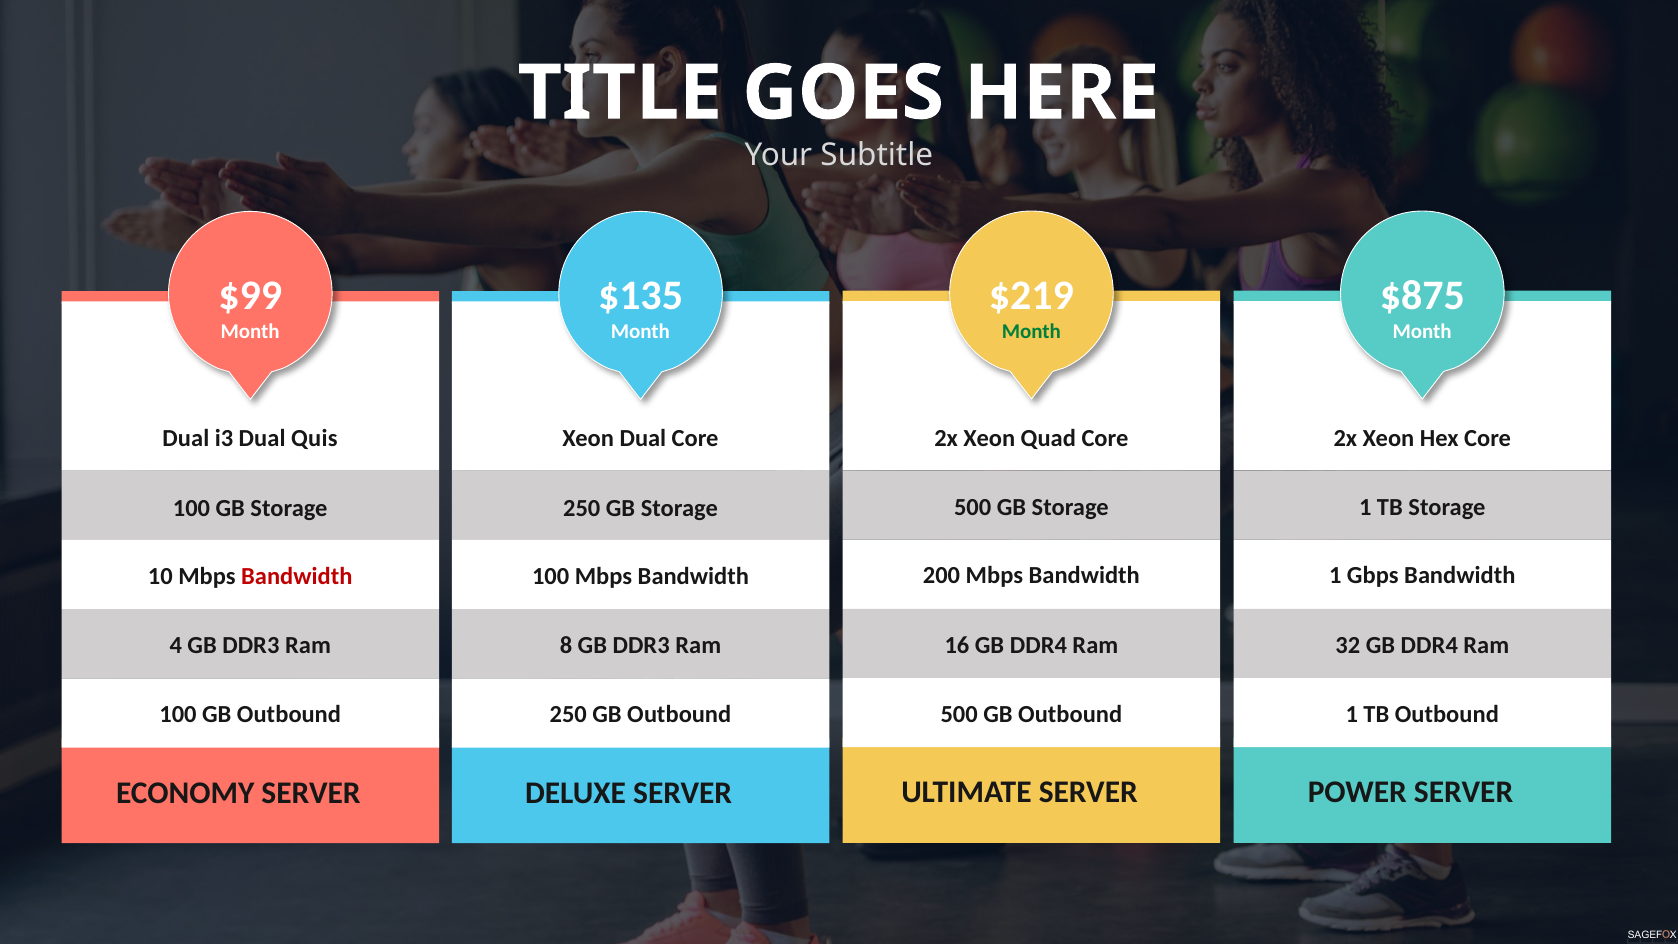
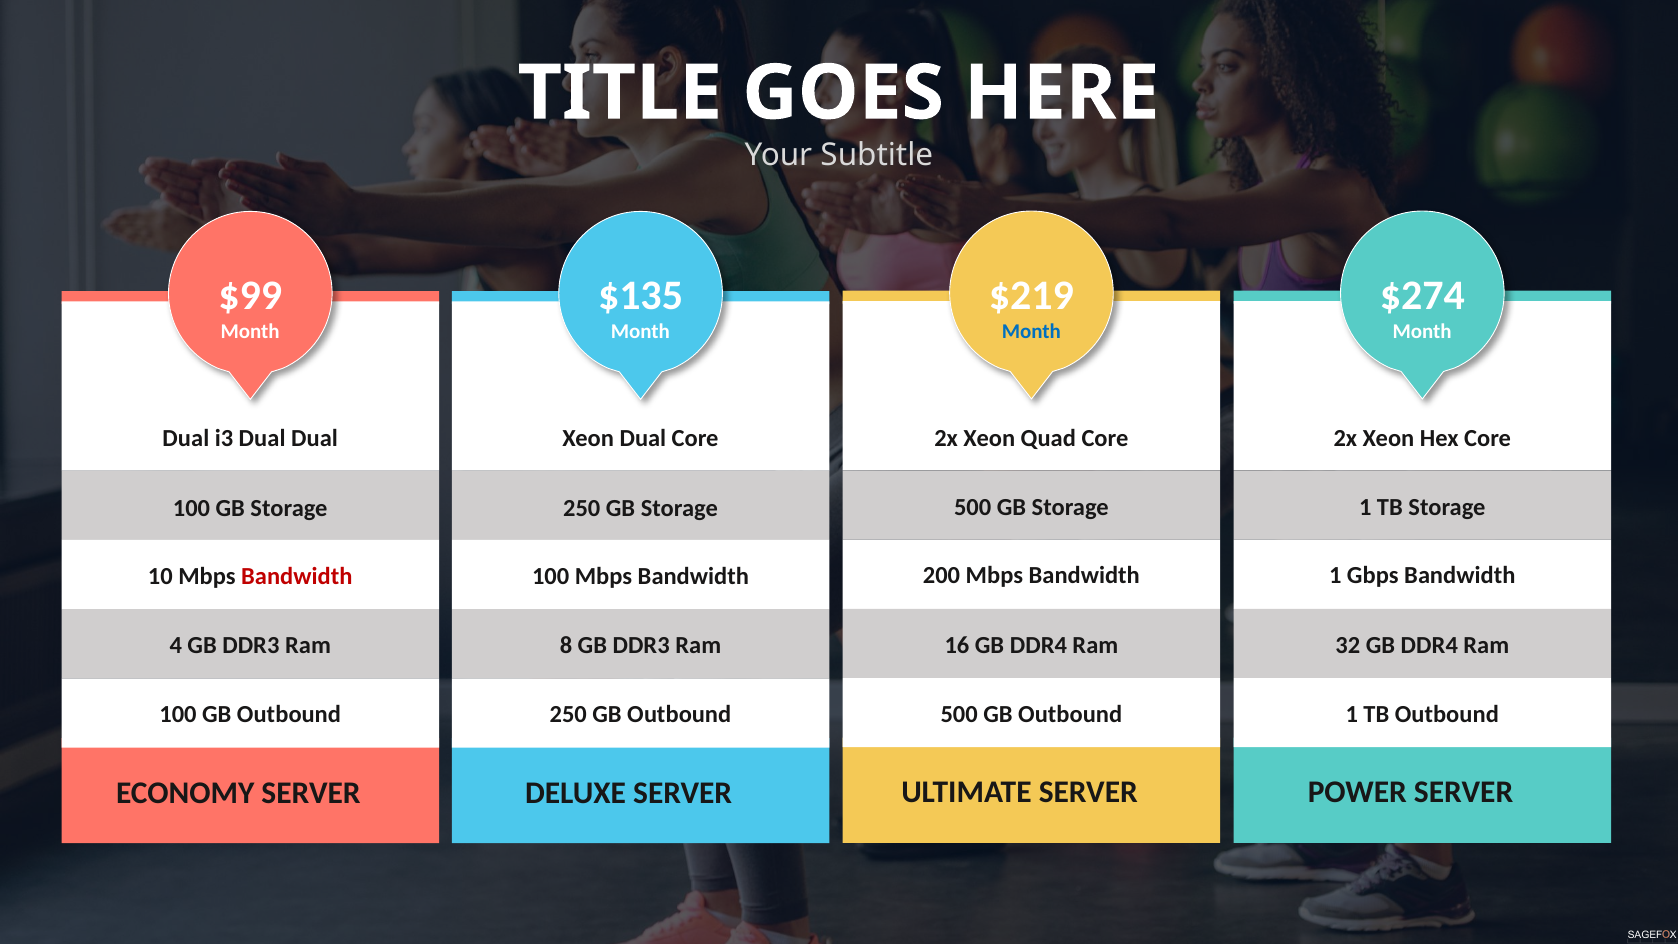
$875: $875 -> $274
Month at (1031, 332) colour: green -> blue
Dual Quis: Quis -> Dual
